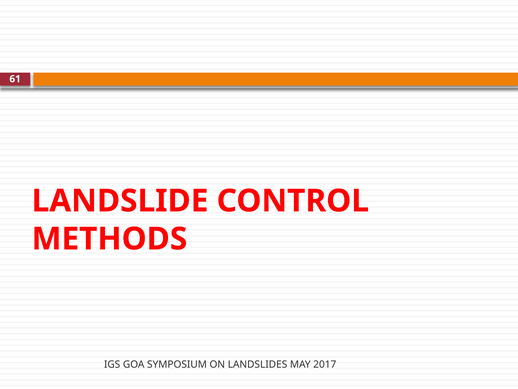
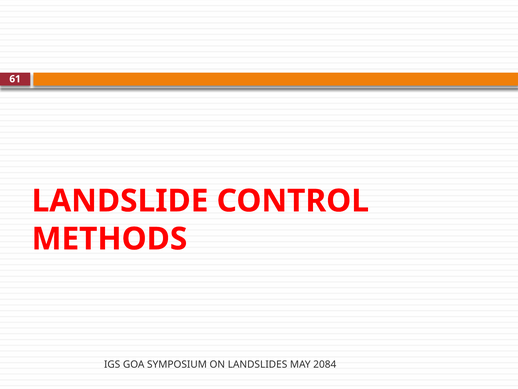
2017: 2017 -> 2084
